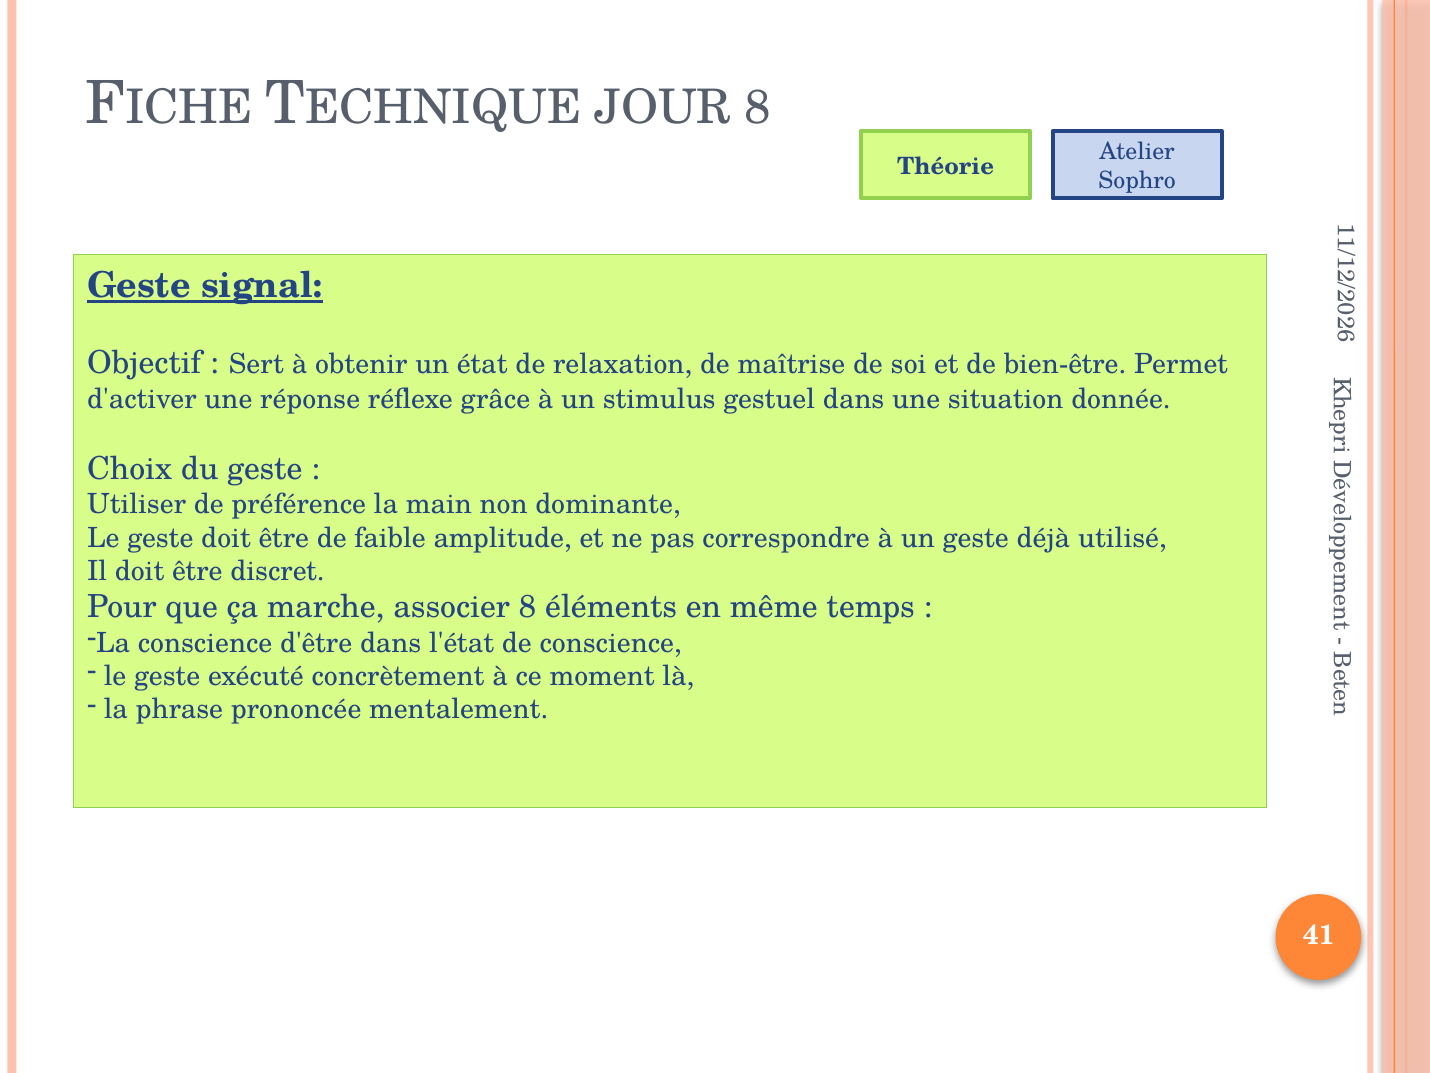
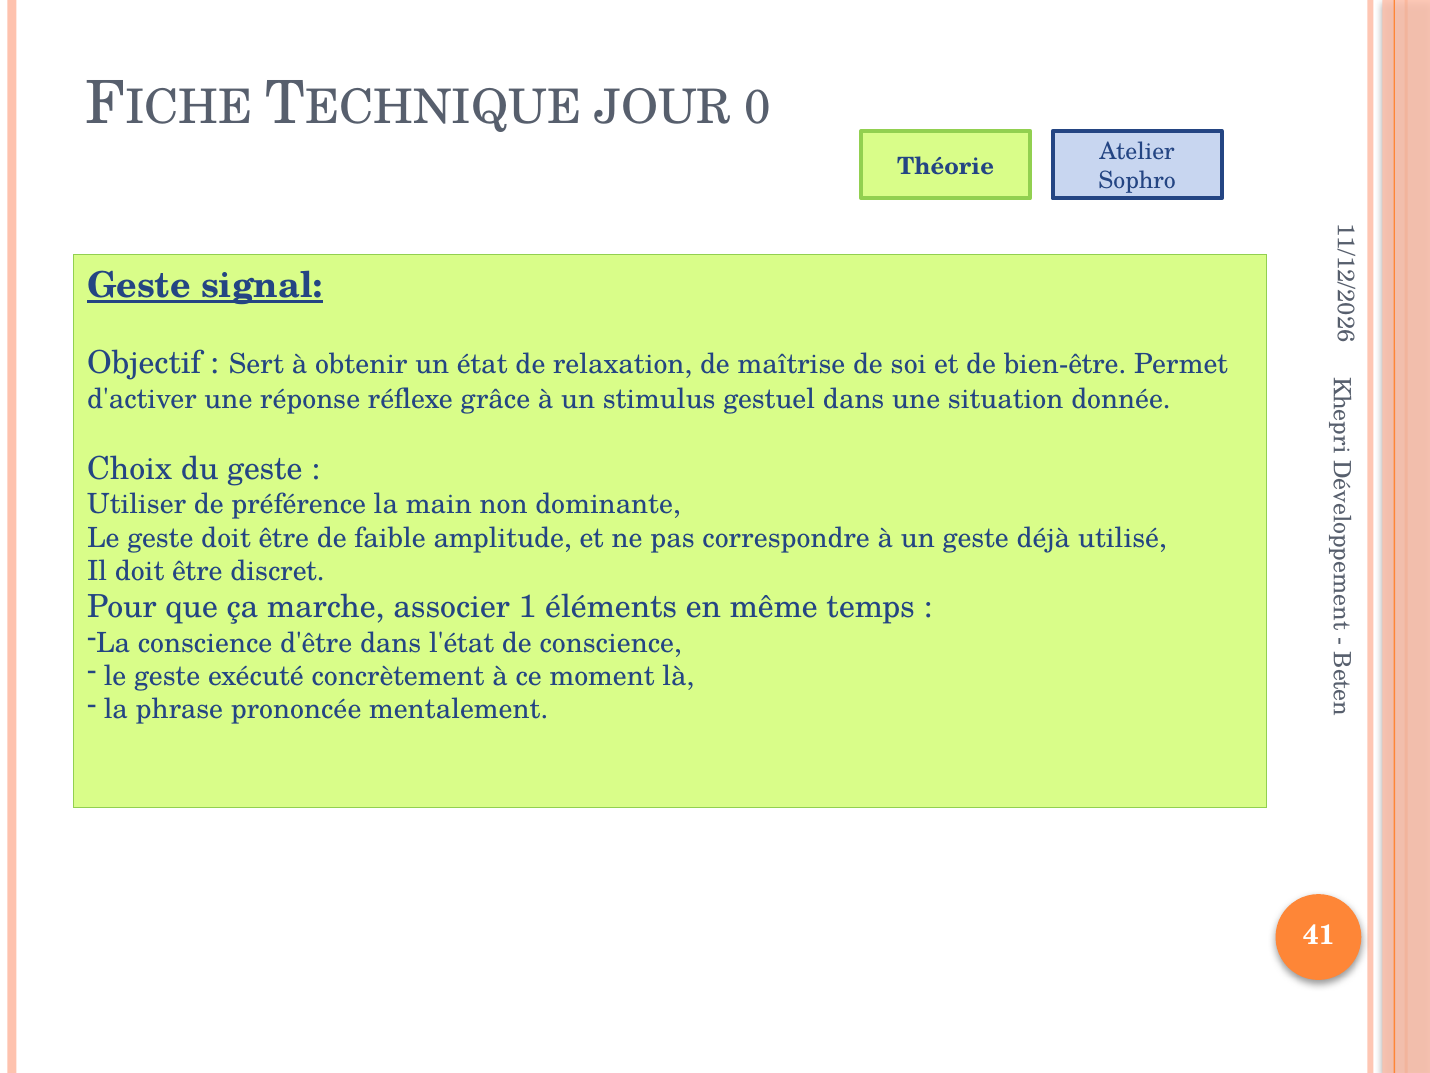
JOUR 8: 8 -> 0
associer 8: 8 -> 1
